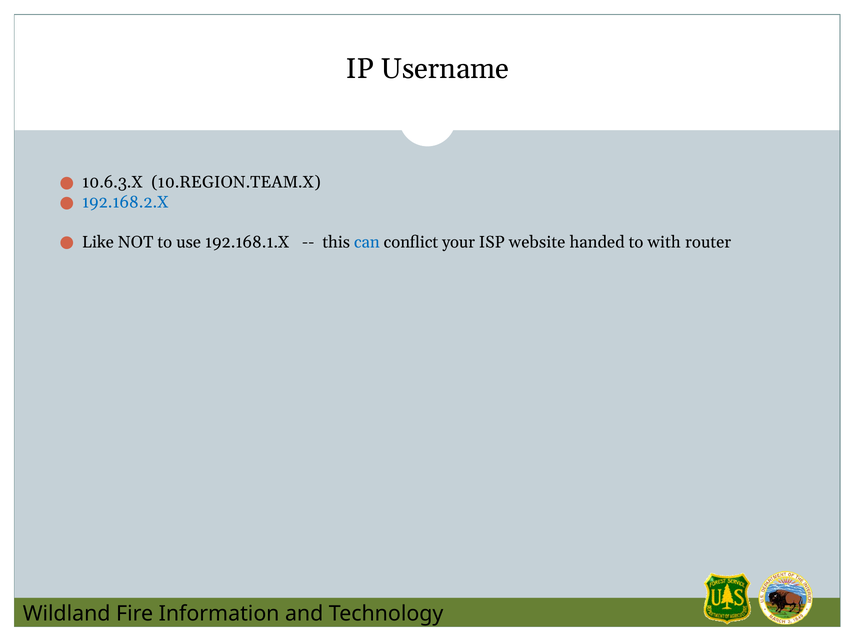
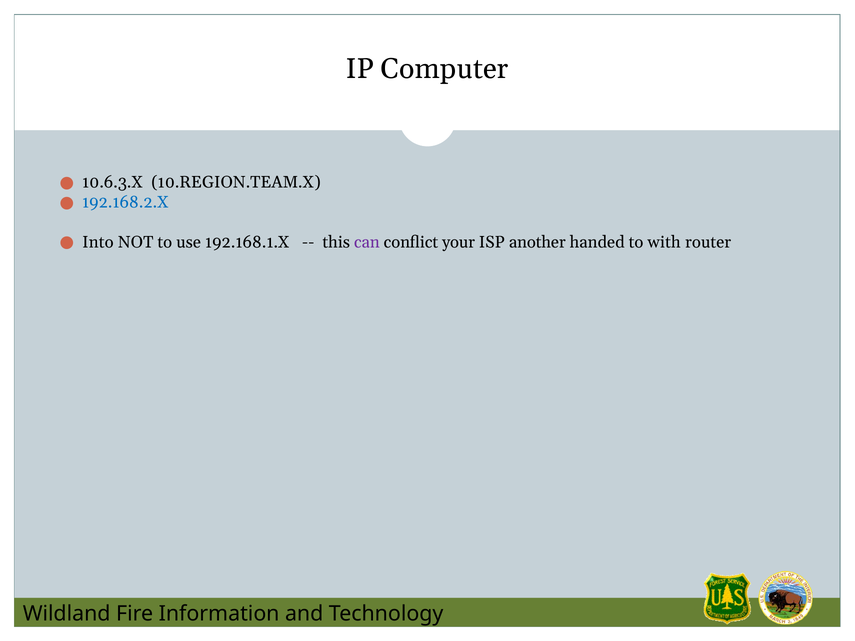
Username: Username -> Computer
Like: Like -> Into
can colour: blue -> purple
website: website -> another
